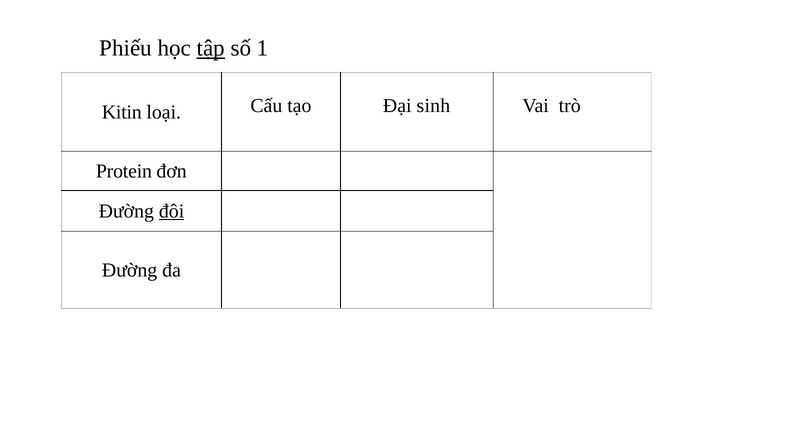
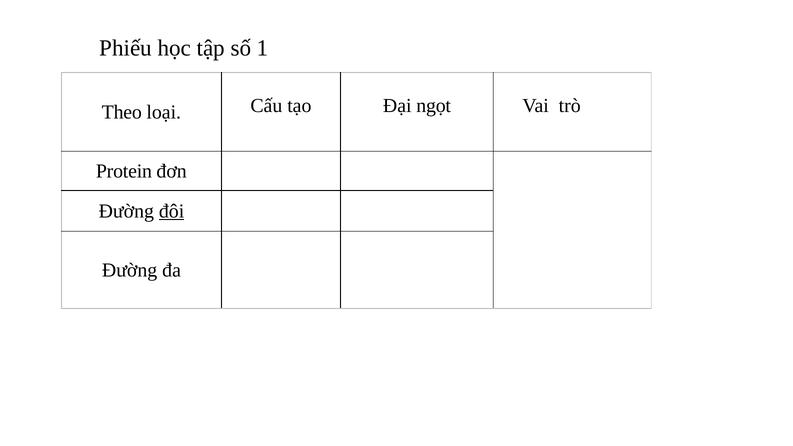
tập underline: present -> none
Kitin: Kitin -> Theo
sinh: sinh -> ngọt
